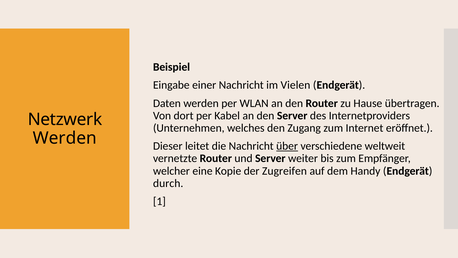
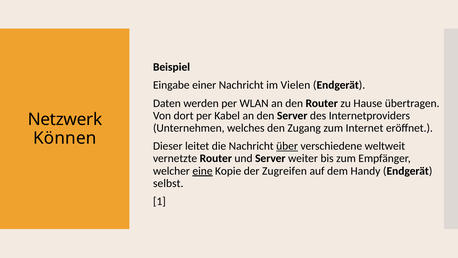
Werden at (65, 138): Werden -> Können
eine underline: none -> present
durch: durch -> selbst
